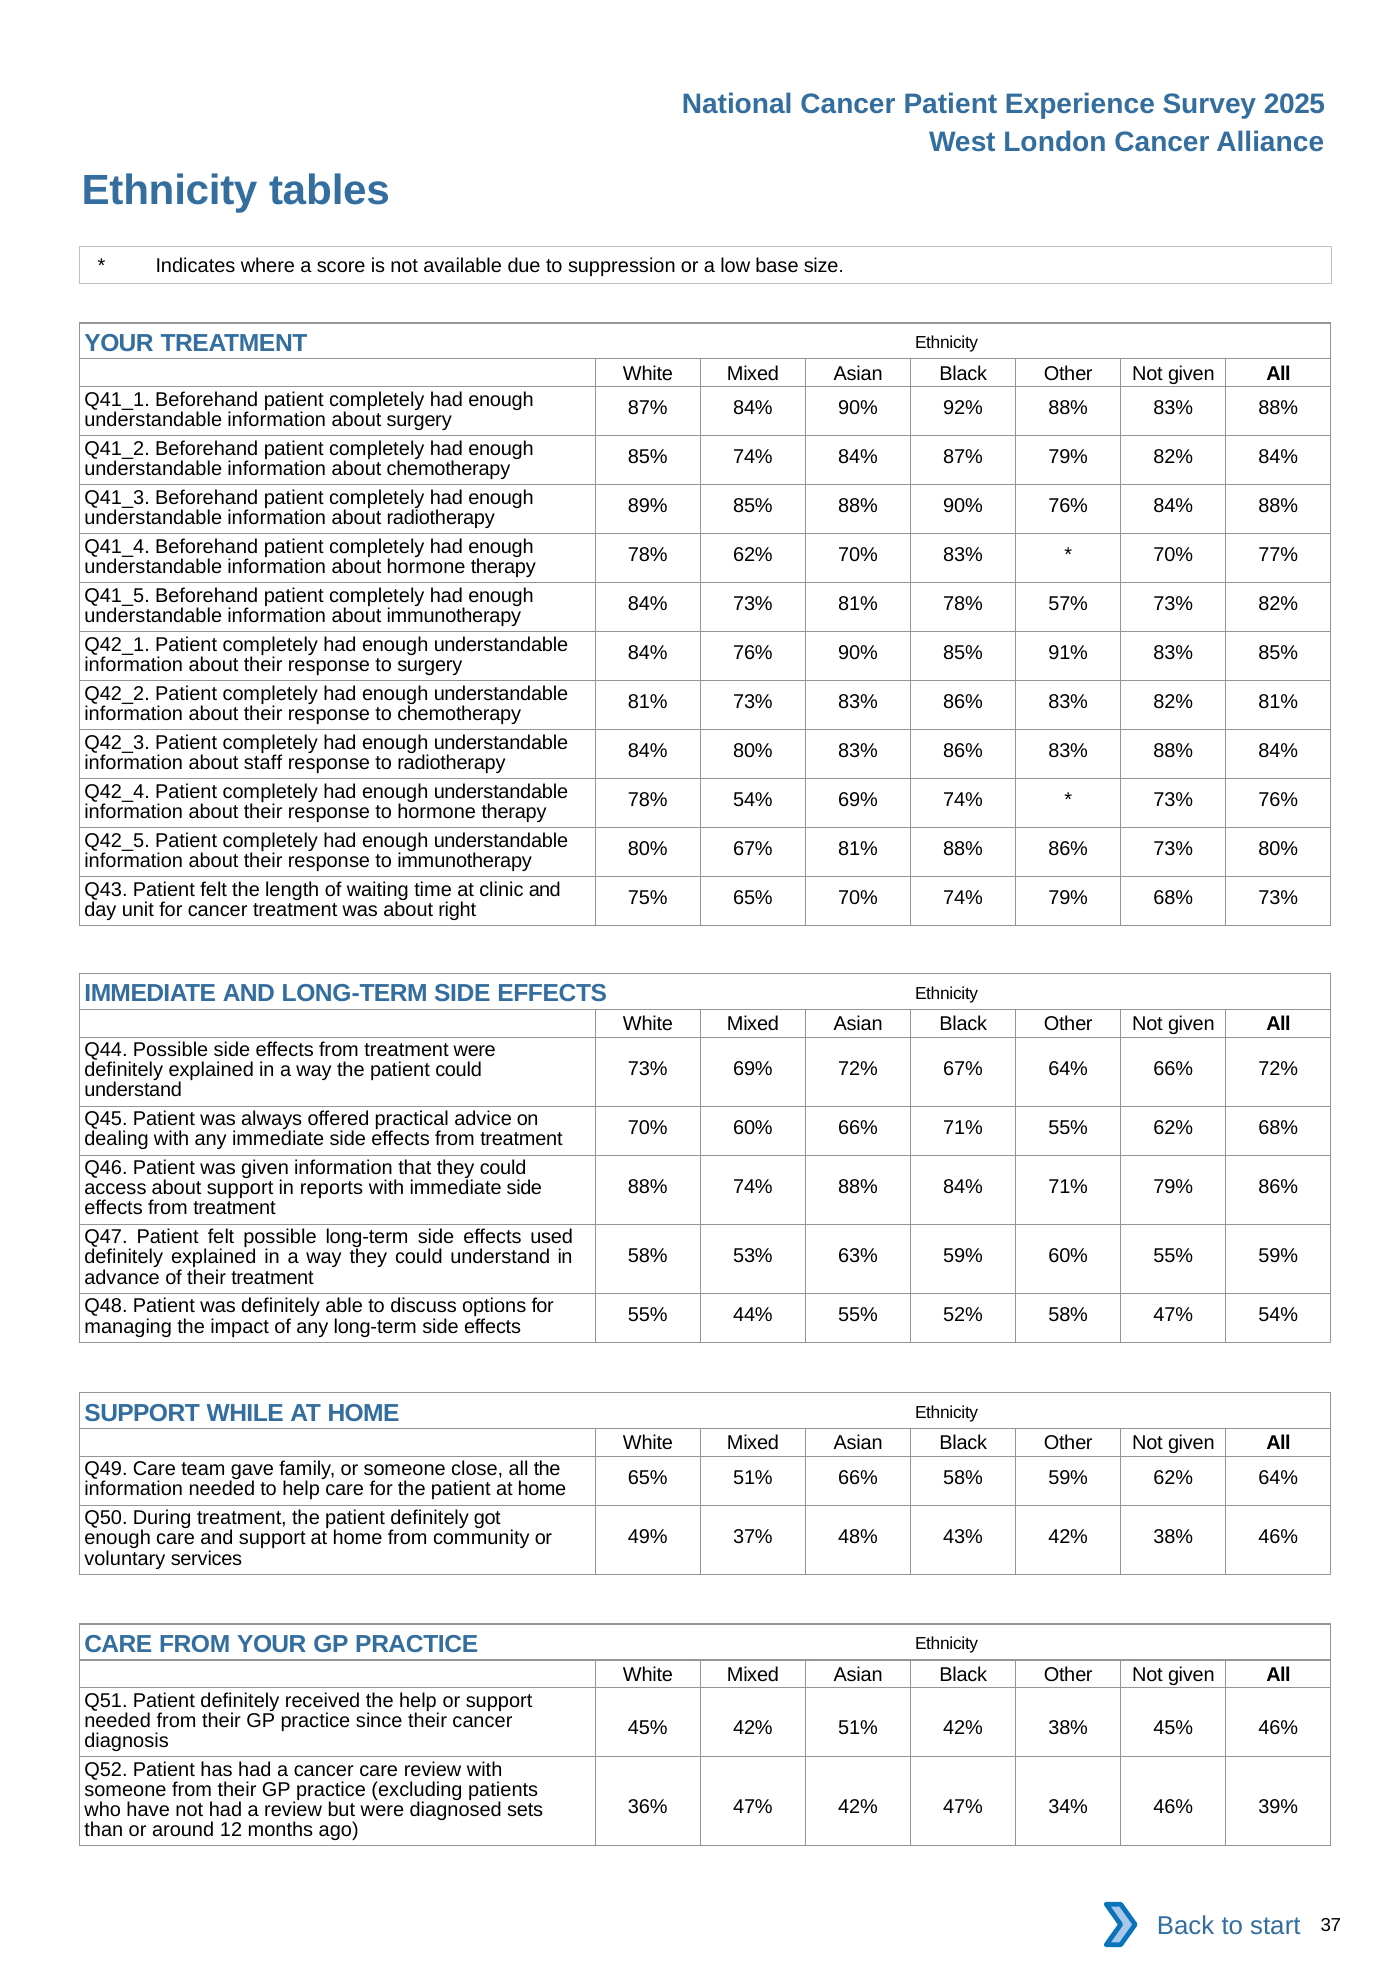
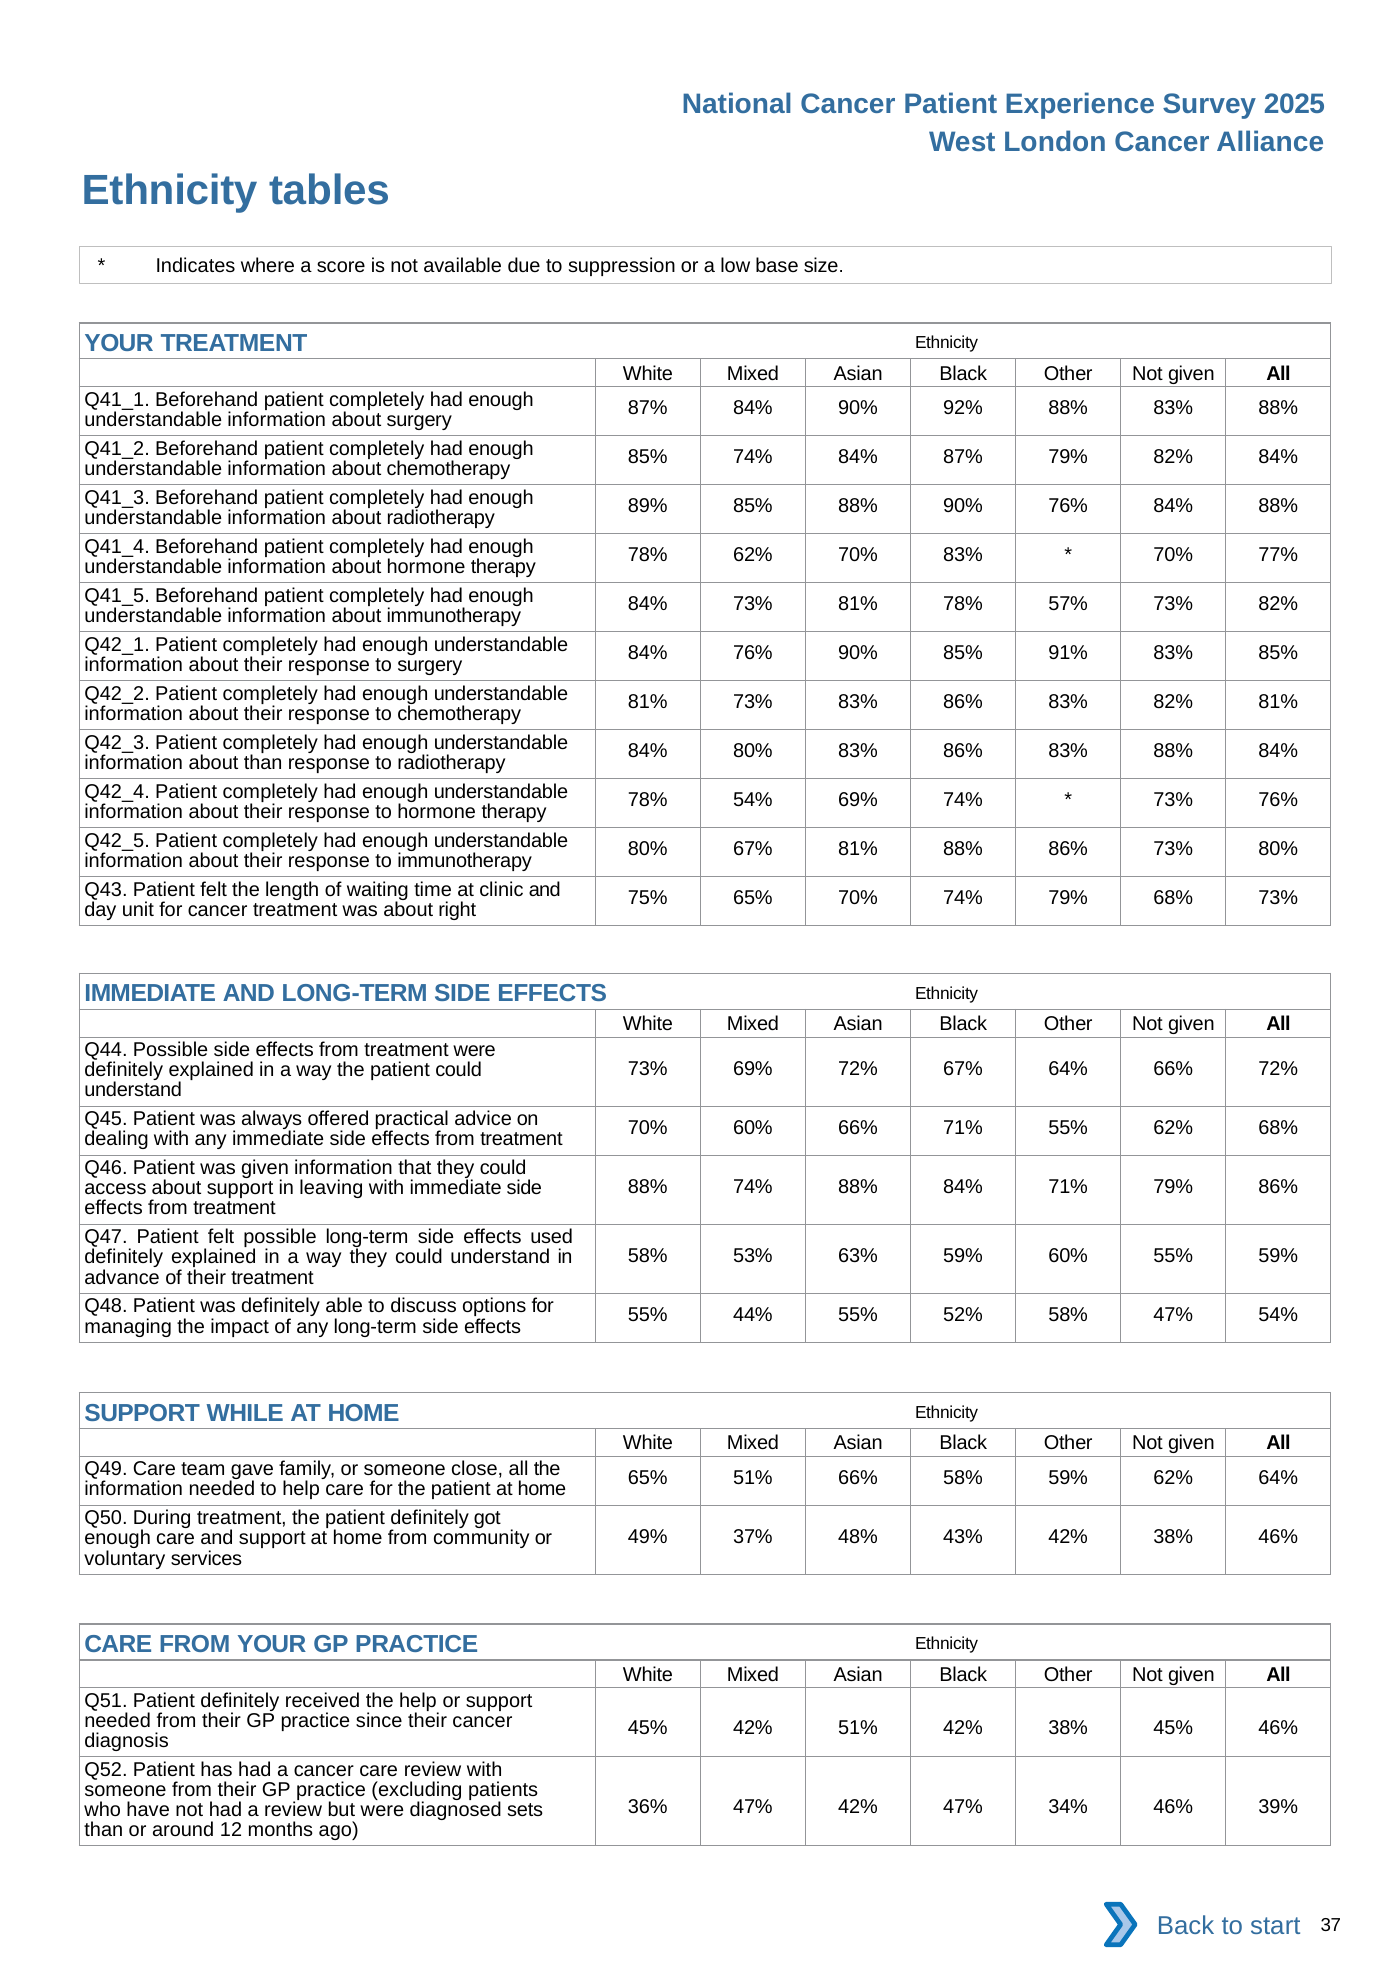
about staff: staff -> than
reports: reports -> leaving
